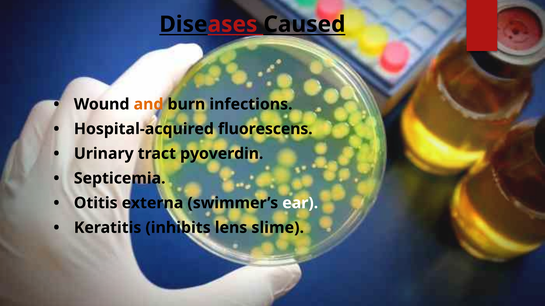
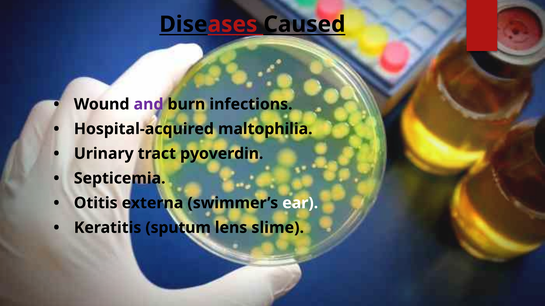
and colour: orange -> purple
fluorescens: fluorescens -> maltophilia
inhibits: inhibits -> sputum
